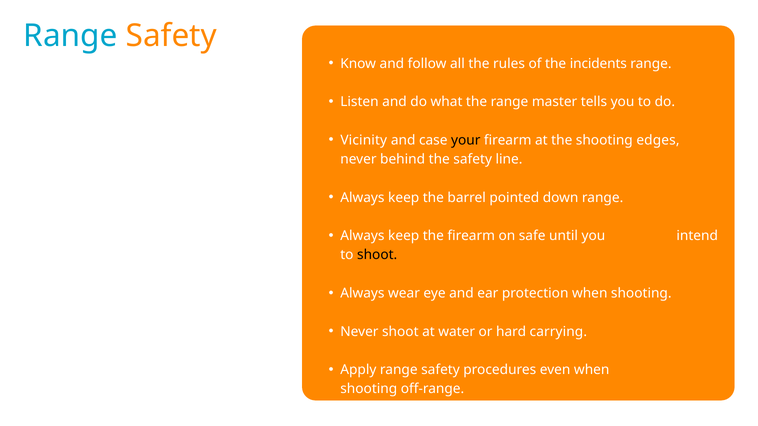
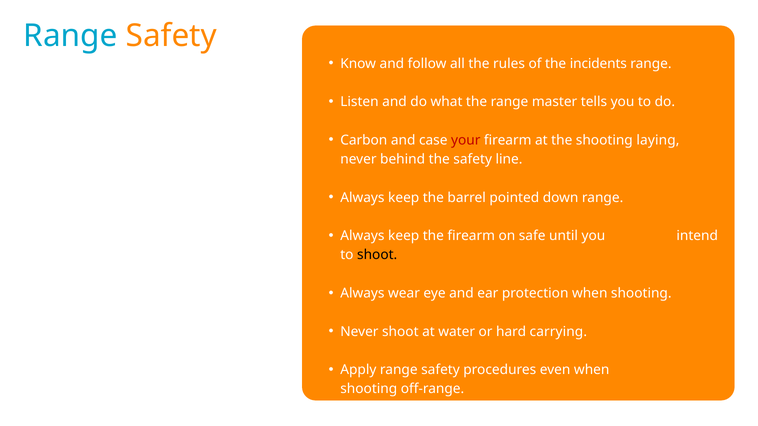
Vicinity: Vicinity -> Carbon
your colour: black -> red
edges: edges -> laying
